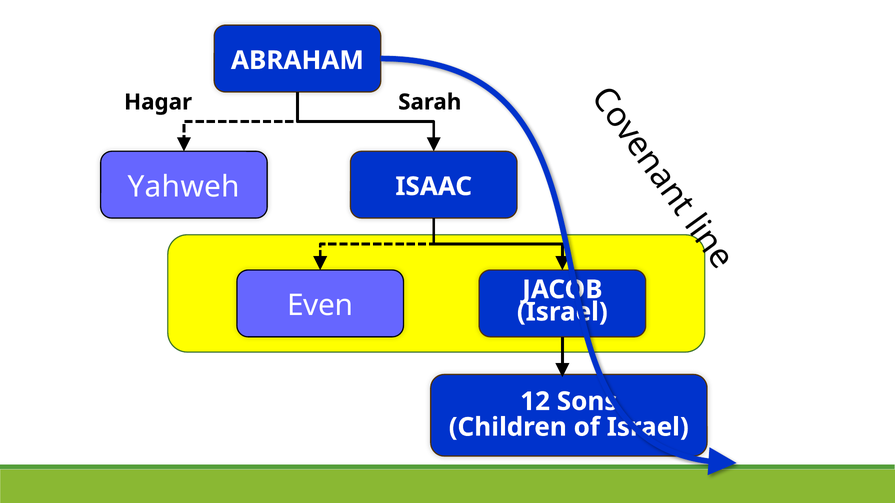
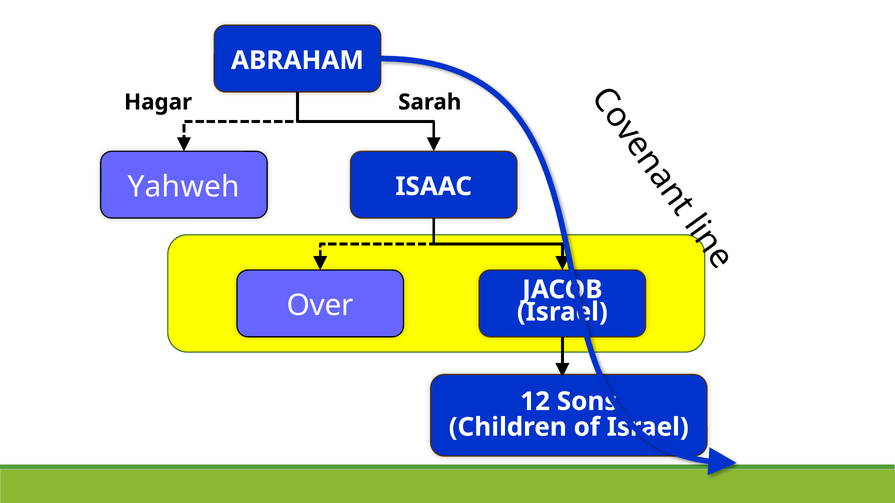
Even: Even -> Over
